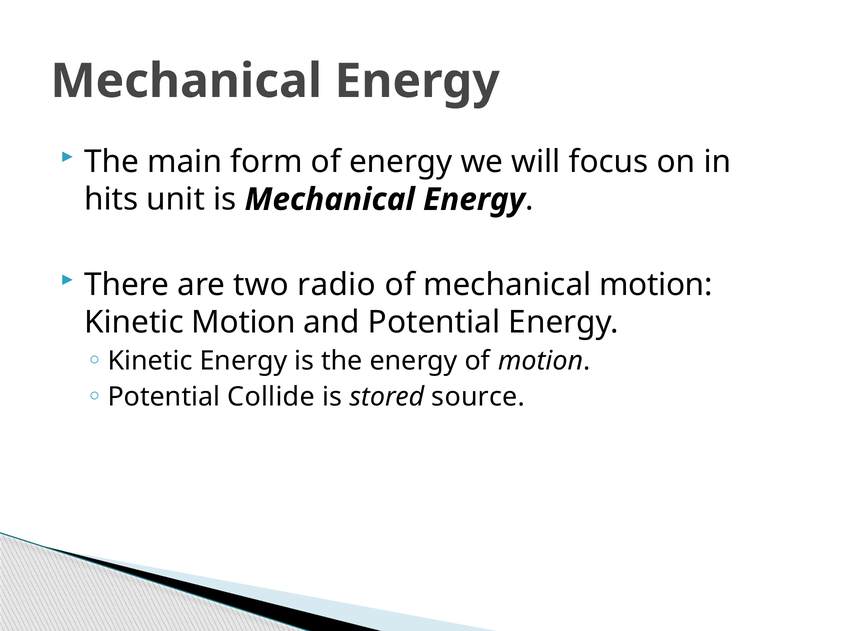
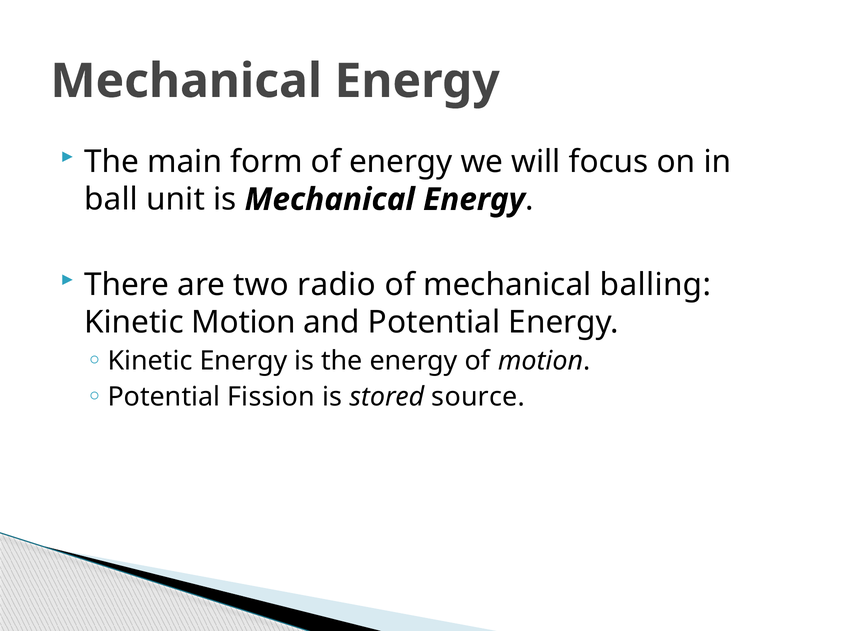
hits: hits -> ball
mechanical motion: motion -> balling
Collide: Collide -> Fission
